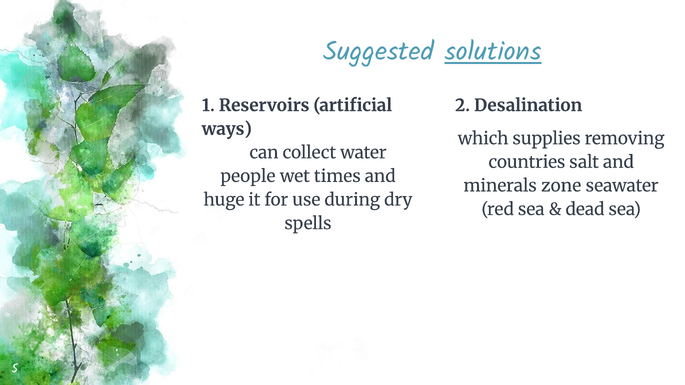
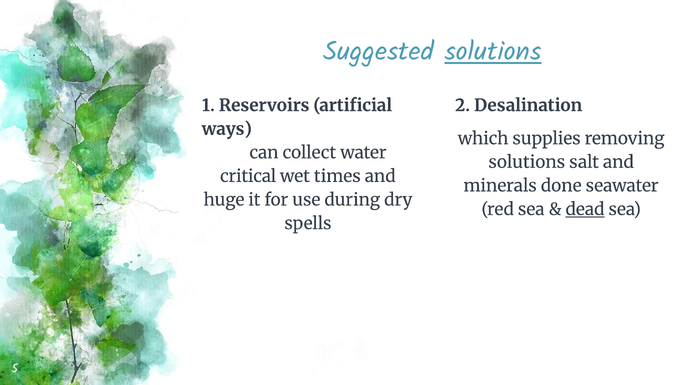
countries at (527, 162): countries -> solutions
people: people -> critical
zone: zone -> done
dead underline: none -> present
